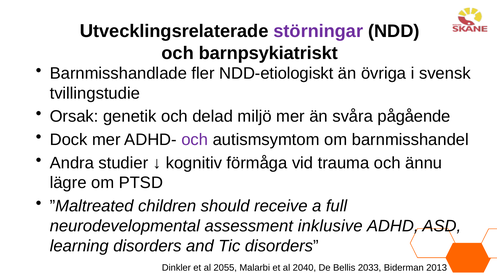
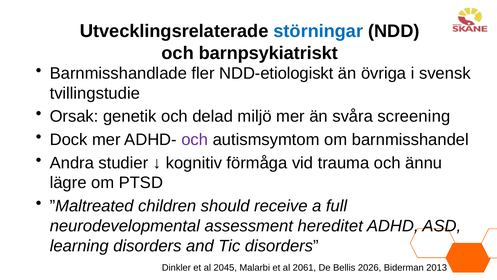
störningar colour: purple -> blue
pågående: pågående -> screening
inklusive: inklusive -> hereditet
2055: 2055 -> 2045
2040: 2040 -> 2061
2033: 2033 -> 2026
